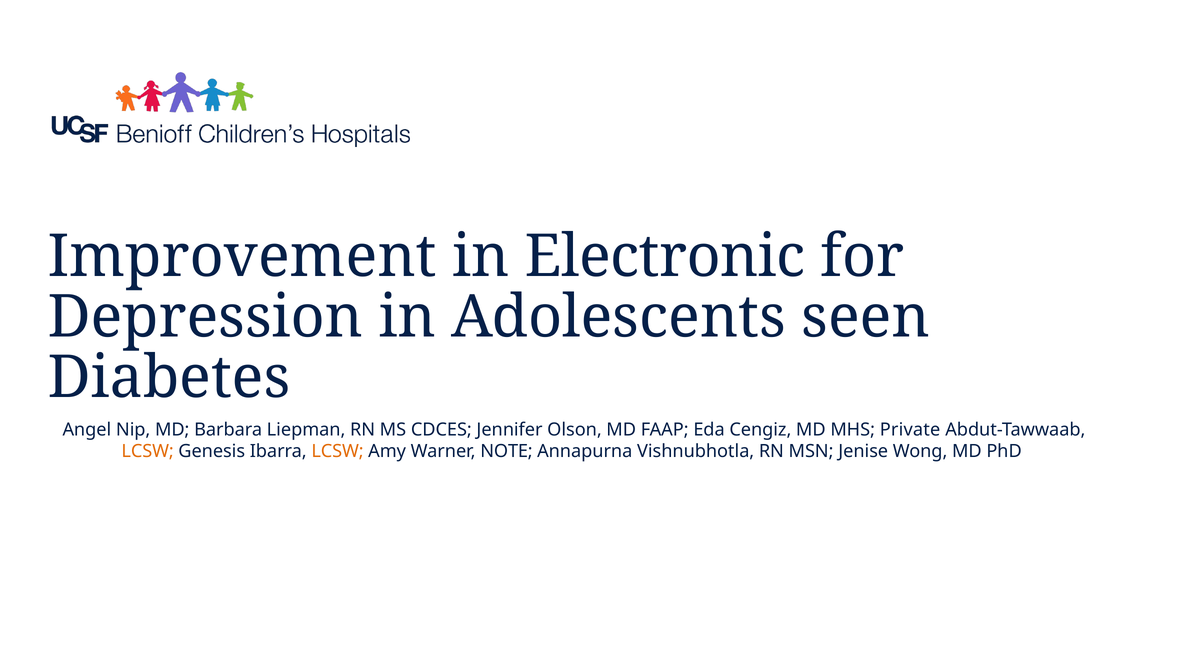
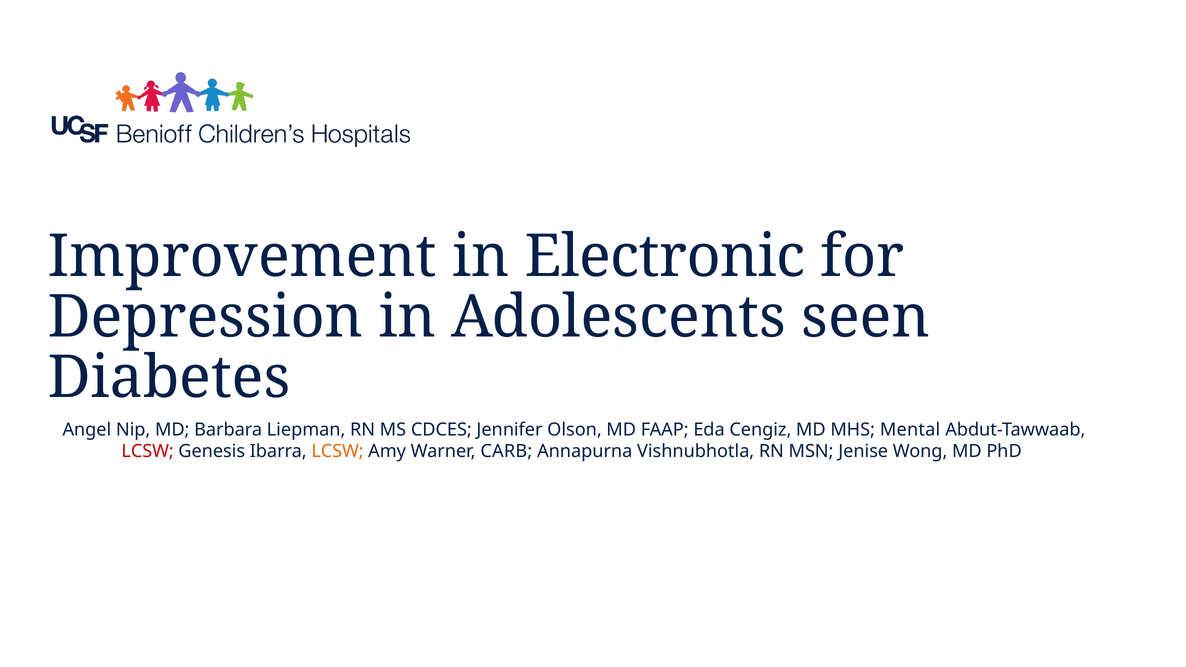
Private: Private -> Mental
LCSW at (148, 451) colour: orange -> red
NOTE: NOTE -> CARB
